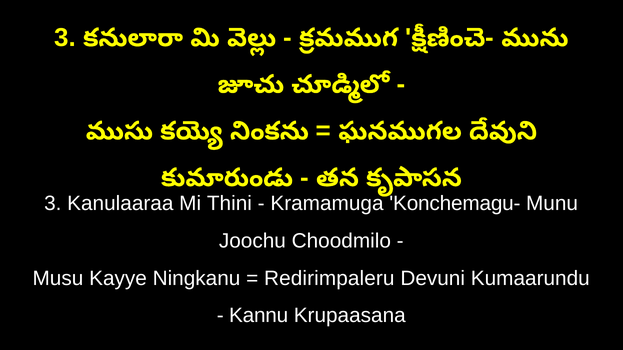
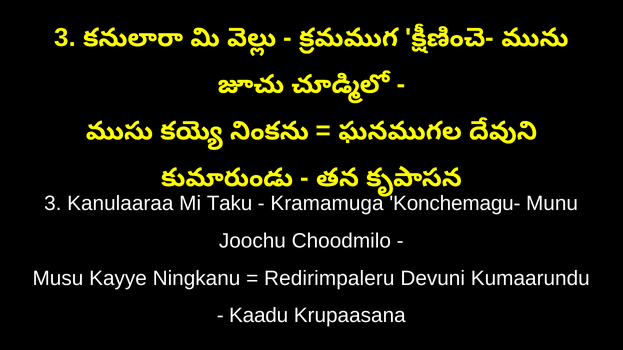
Thini: Thini -> Taku
Kannu: Kannu -> Kaadu
